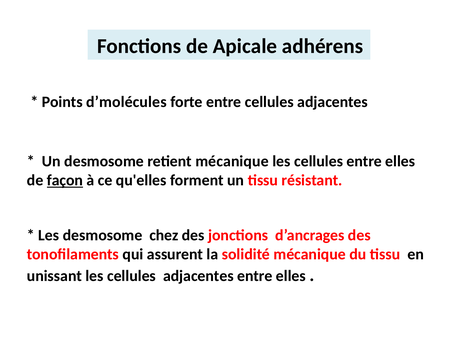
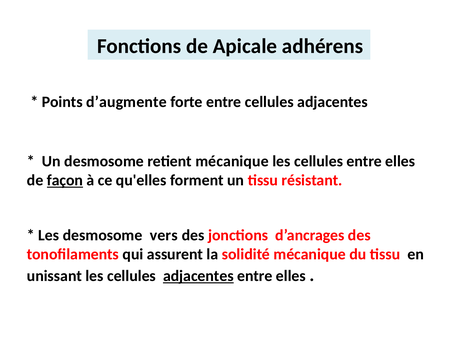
d’molécules: d’molécules -> d’augmente
chez: chez -> vers
adjacentes at (198, 276) underline: none -> present
